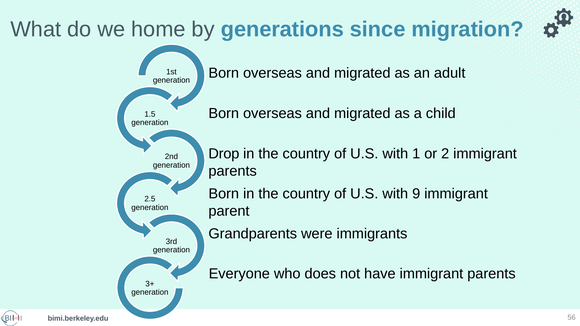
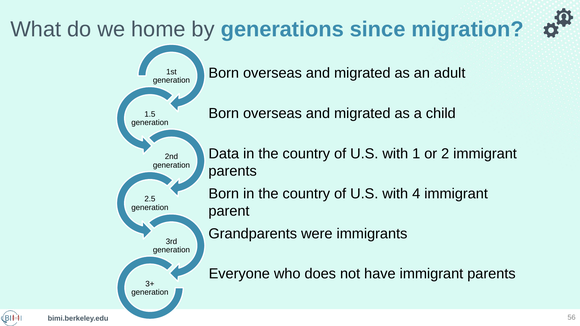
Drop: Drop -> Data
9: 9 -> 4
